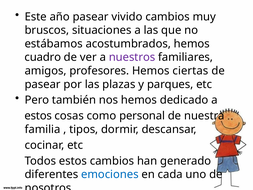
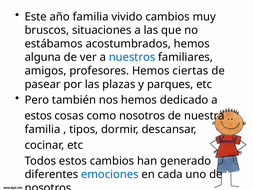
año pasear: pasear -> familia
cuadro: cuadro -> alguna
nuestros colour: purple -> blue
como personal: personal -> nosotros
